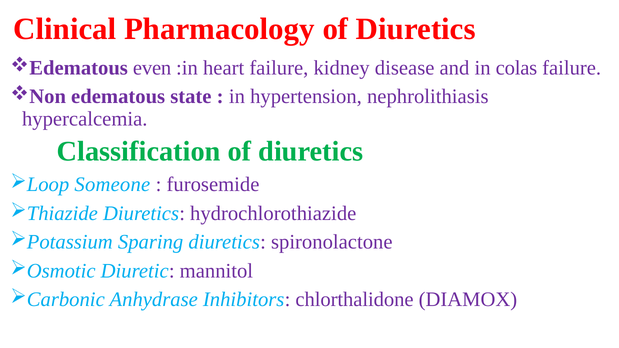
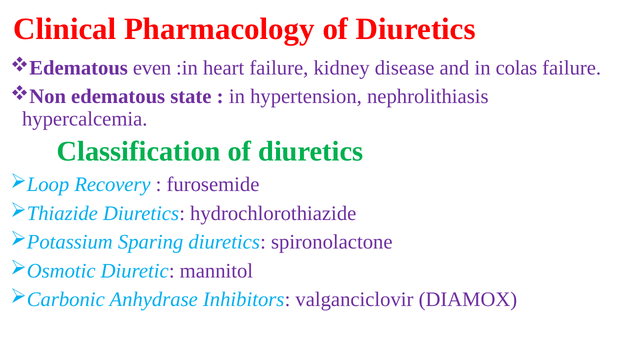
Someone: Someone -> Recovery
chlorthalidone: chlorthalidone -> valganciclovir
